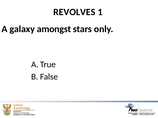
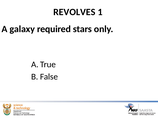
amongst: amongst -> required
